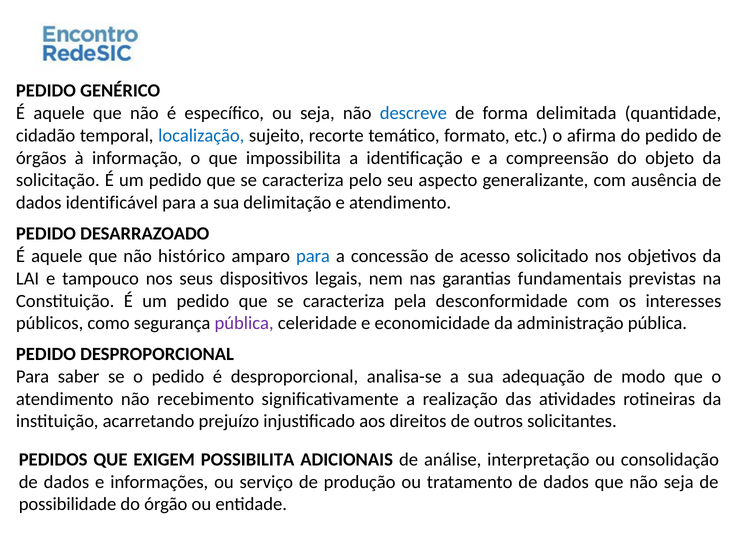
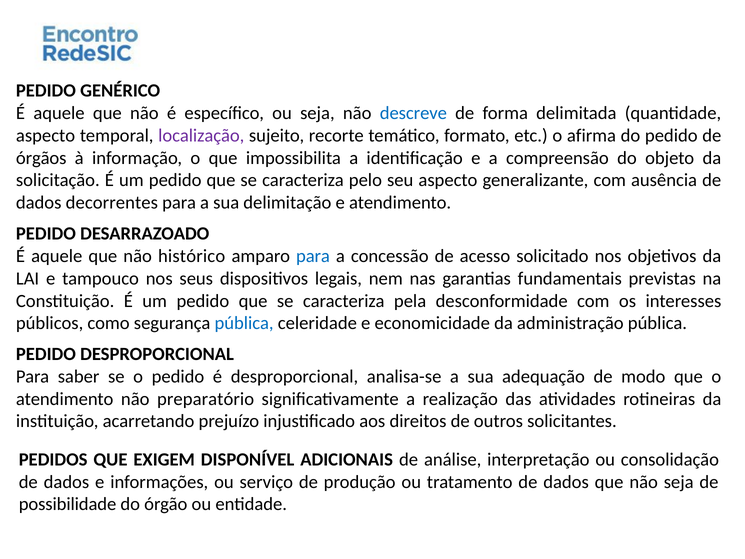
cidadão at (46, 135): cidadão -> aspecto
localização colour: blue -> purple
identificável: identificável -> decorrentes
pública at (244, 323) colour: purple -> blue
recebimento: recebimento -> preparatório
POSSIBILITA: POSSIBILITA -> DISPONÍVEL
